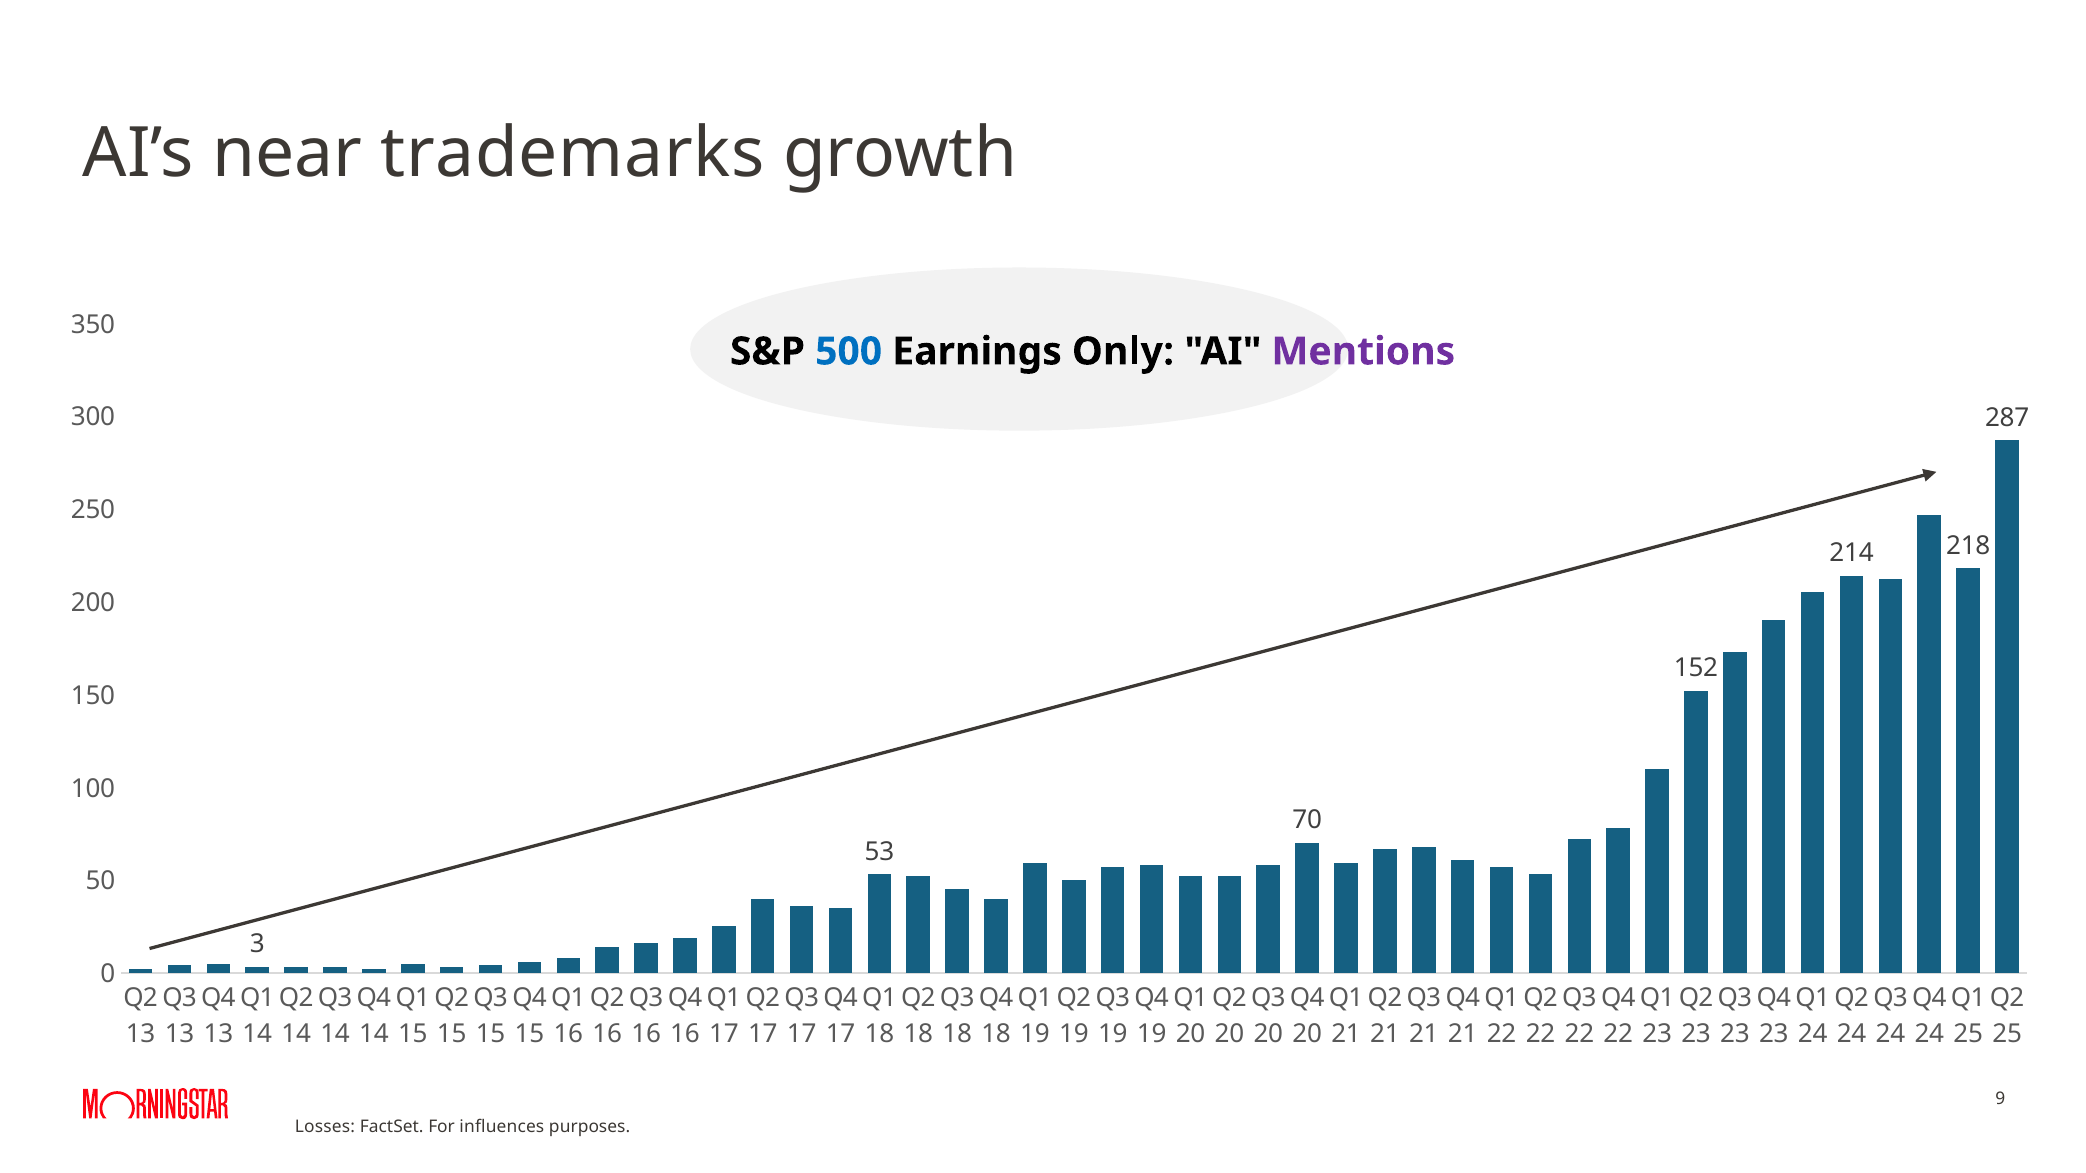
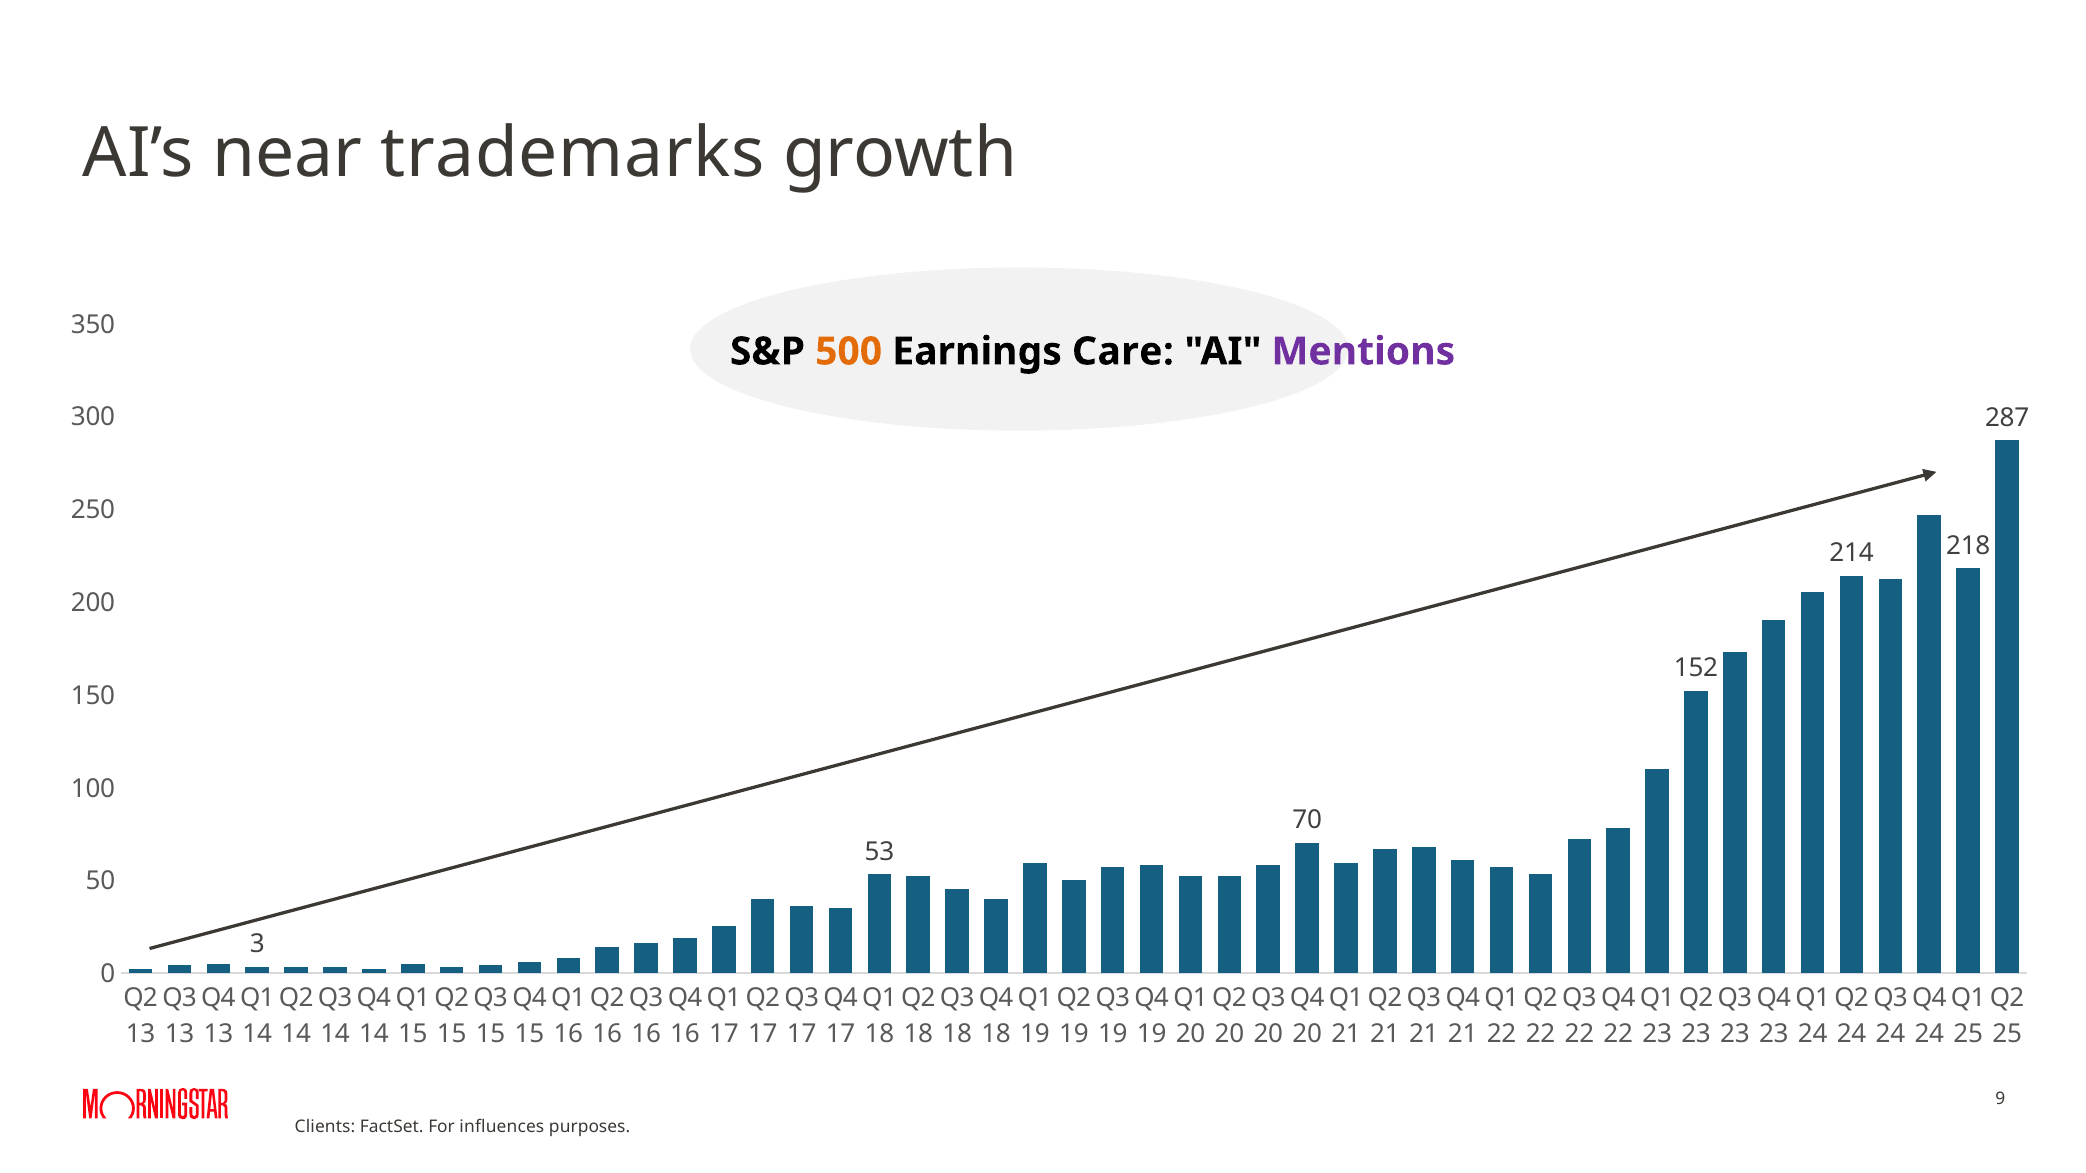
500 colour: blue -> orange
Only: Only -> Care
Losses: Losses -> Clients
